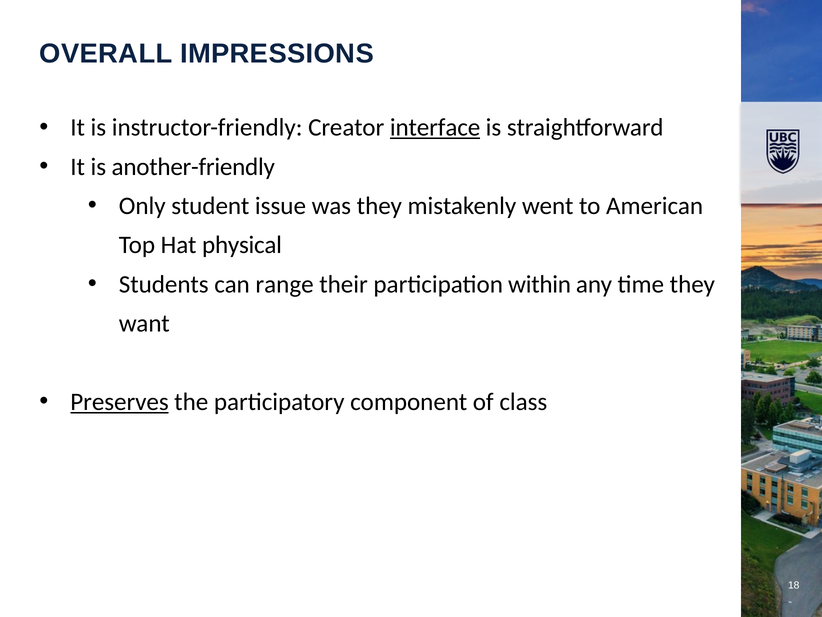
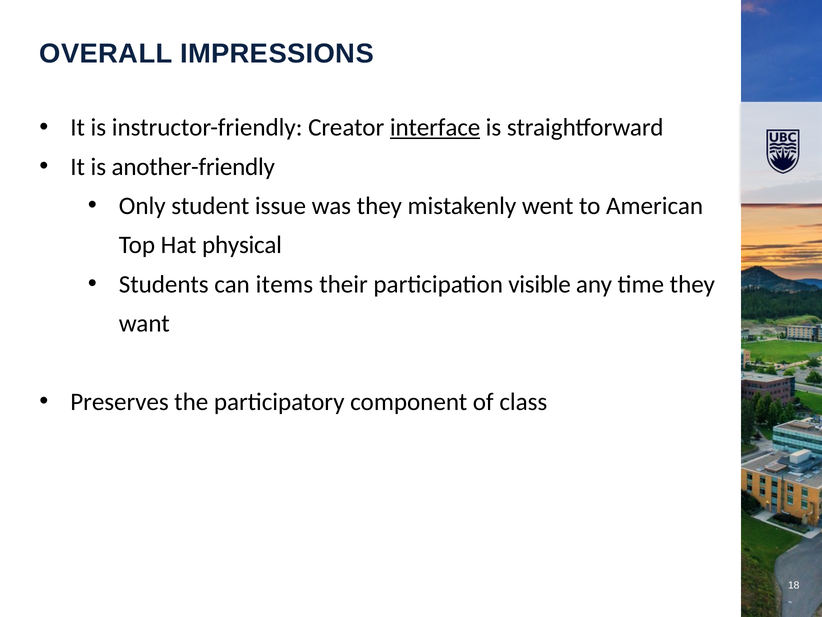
range: range -> items
within: within -> visible
Preserves underline: present -> none
